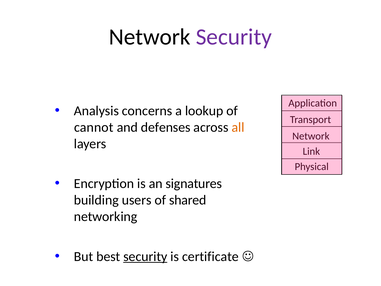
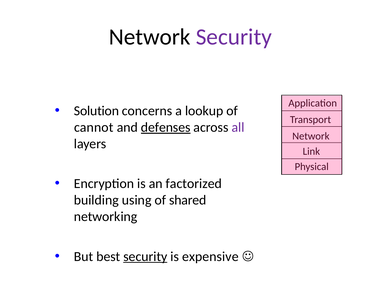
Analysis: Analysis -> Solution
defenses underline: none -> present
all colour: orange -> purple
signatures: signatures -> factorized
users: users -> using
certificate: certificate -> expensive
